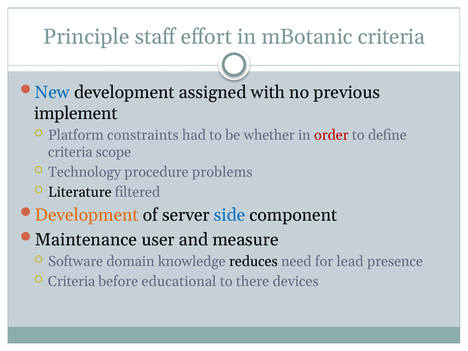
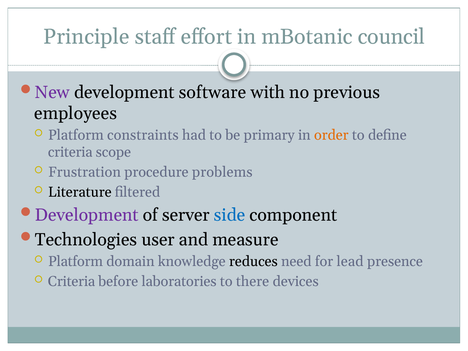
mBotanic criteria: criteria -> council
New colour: blue -> purple
assigned: assigned -> software
implement: implement -> employees
whether: whether -> primary
order colour: red -> orange
Technology: Technology -> Frustration
Development at (87, 215) colour: orange -> purple
Maintenance: Maintenance -> Technologies
Software at (76, 261): Software -> Platform
educational: educational -> laboratories
